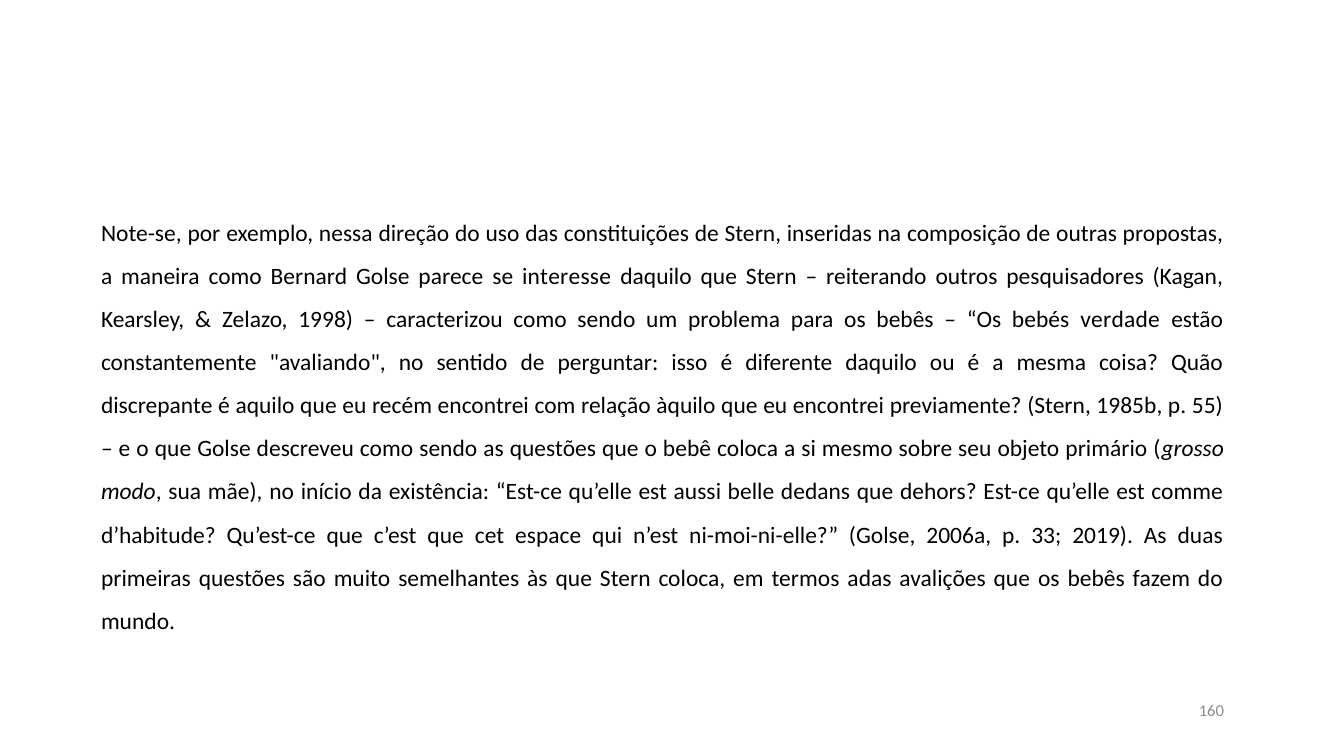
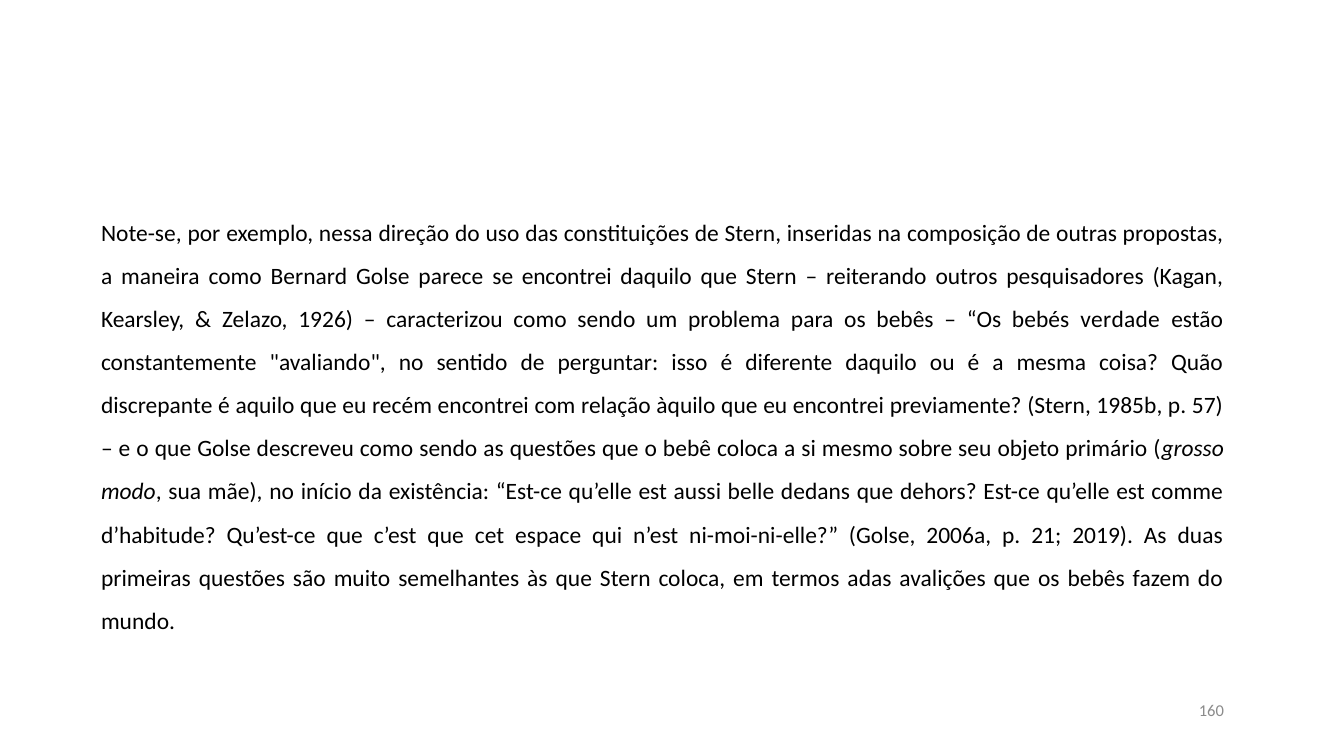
se interesse: interesse -> encontrei
1998: 1998 -> 1926
55: 55 -> 57
33: 33 -> 21
